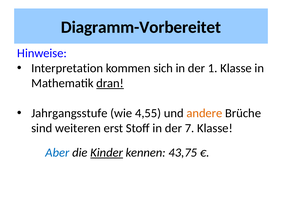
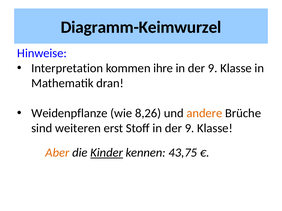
Diagramm-Vorbereitet: Diagramm-Vorbereitet -> Diagramm-Keimwurzel
sich: sich -> ihre
1 at (213, 68): 1 -> 9
dran underline: present -> none
Jahrgangsstufe: Jahrgangsstufe -> Weidenpflanze
4,55: 4,55 -> 8,26
Stoff in der 7: 7 -> 9
Aber colour: blue -> orange
